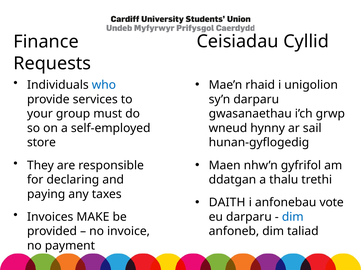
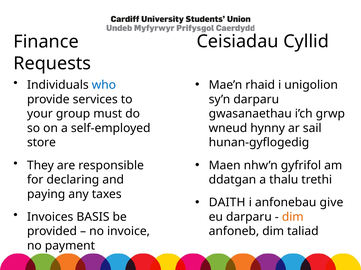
vote: vote -> give
MAKE: MAKE -> BASIS
dim at (293, 217) colour: blue -> orange
